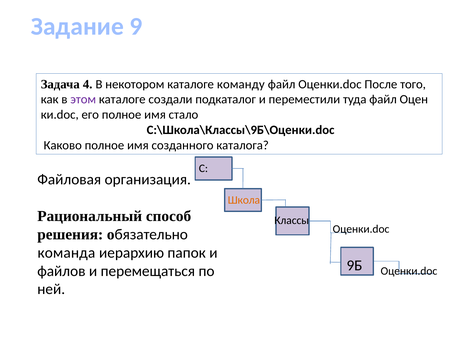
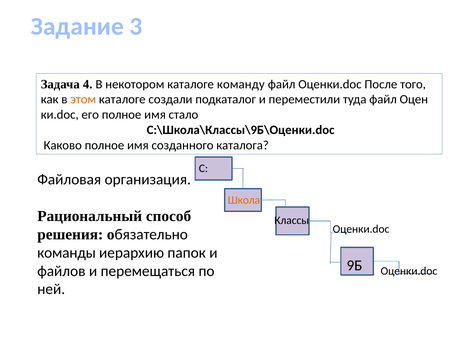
9: 9 -> 3
этом colour: purple -> orange
команда: команда -> команды
